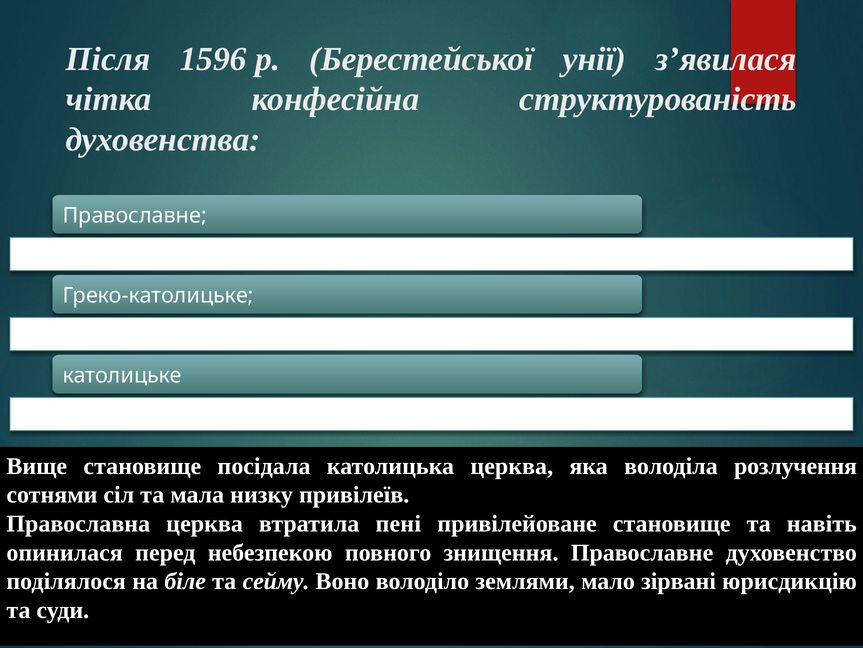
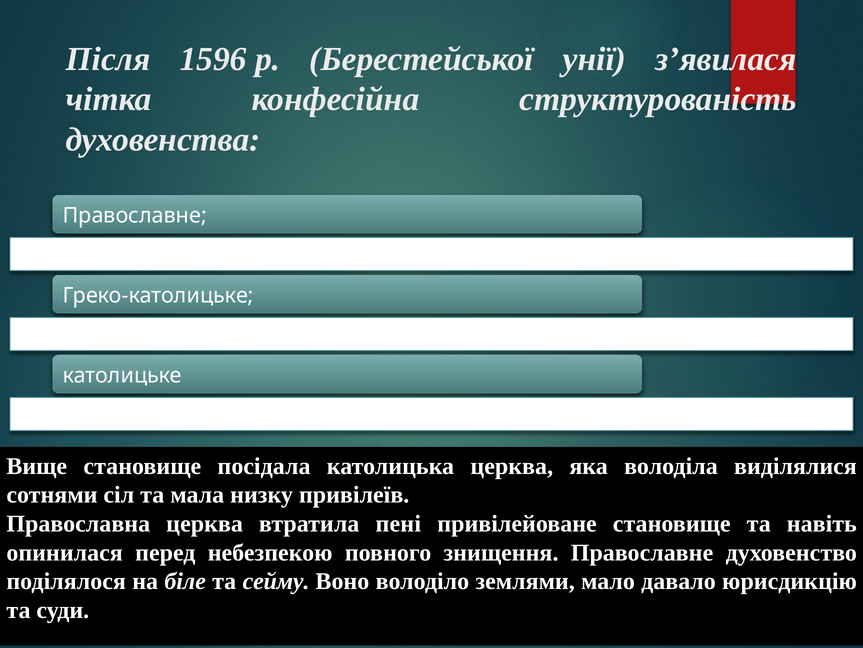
розлучення: розлучення -> виділялися
зірвані: зірвані -> давало
